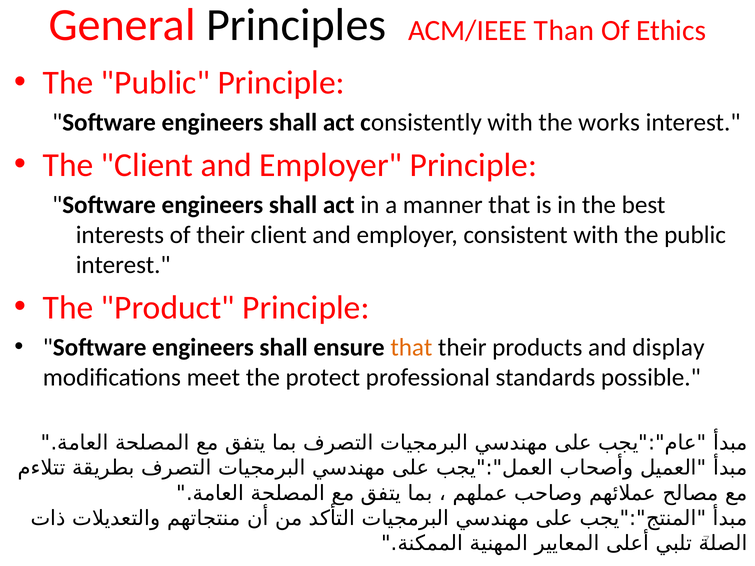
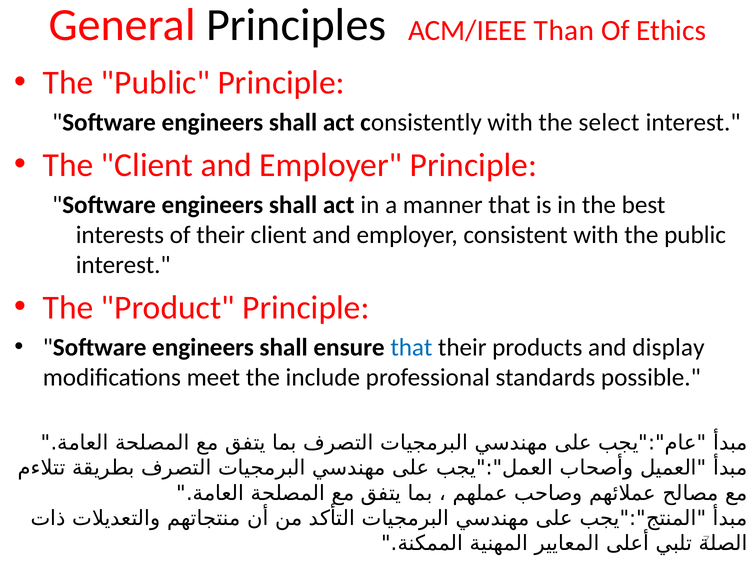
works: works -> select
that at (411, 347) colour: orange -> blue
protect: protect -> include
